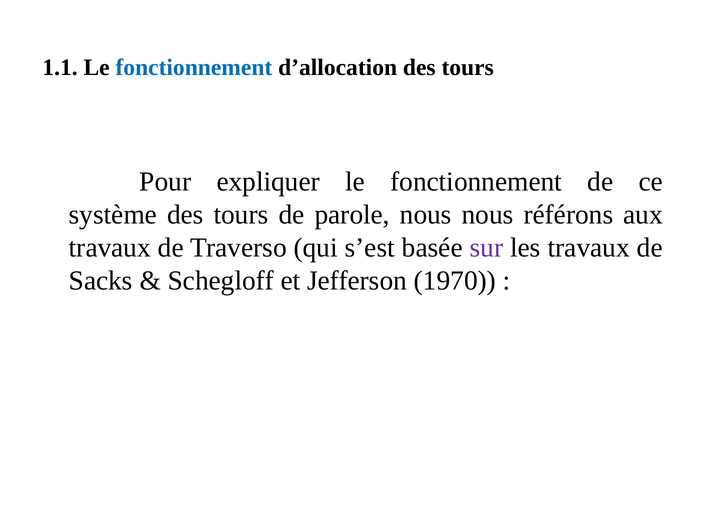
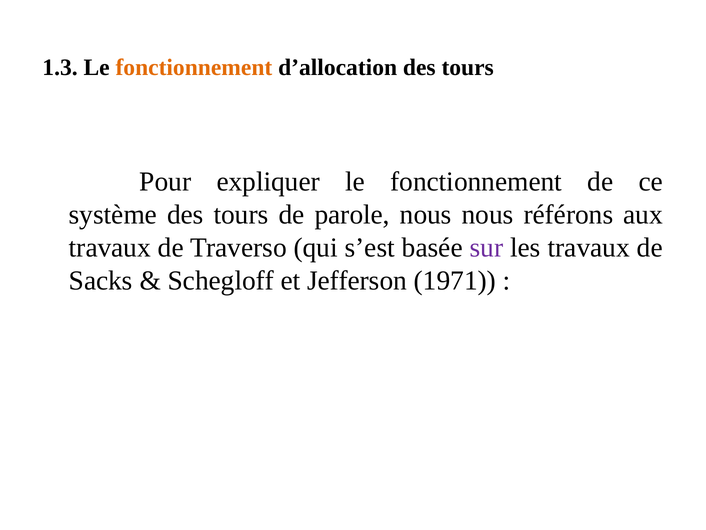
1.1: 1.1 -> 1.3
fonctionnement at (194, 67) colour: blue -> orange
1970: 1970 -> 1971
